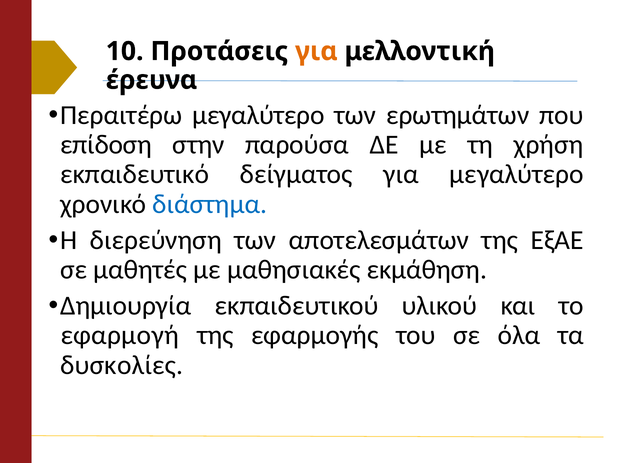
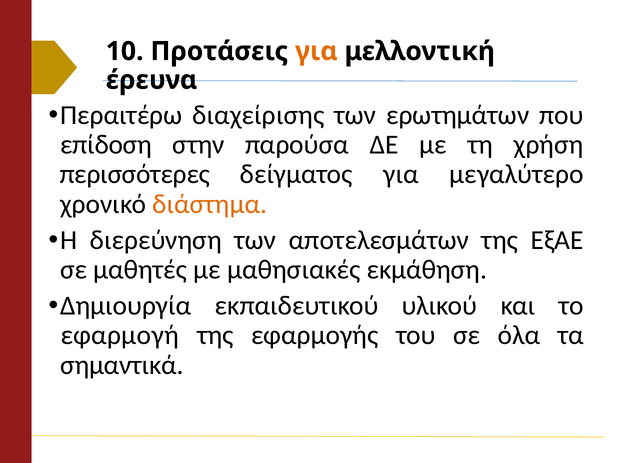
Περαιτέρω μεγαλύτερο: μεγαλύτερο -> διαχείρισης
εκπαιδευτικό: εκπαιδευτικό -> περισσότερες
διάστημα colour: blue -> orange
δυσκολίες: δυσκολίες -> σημαντικά
